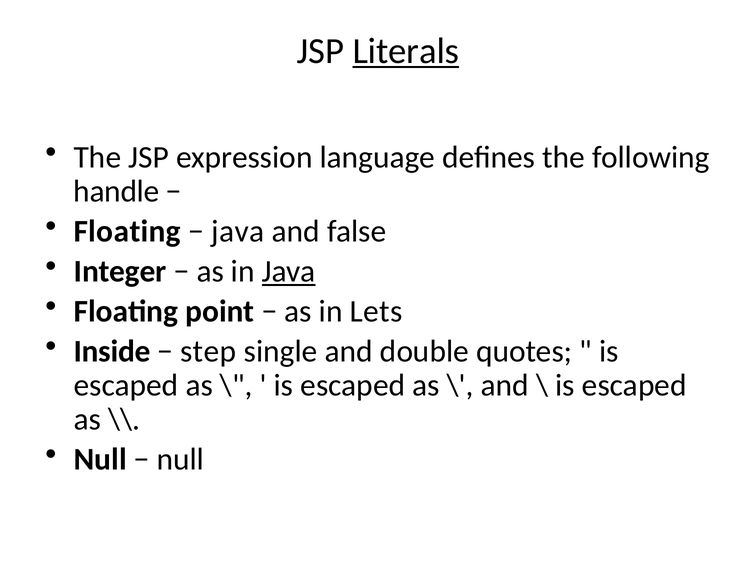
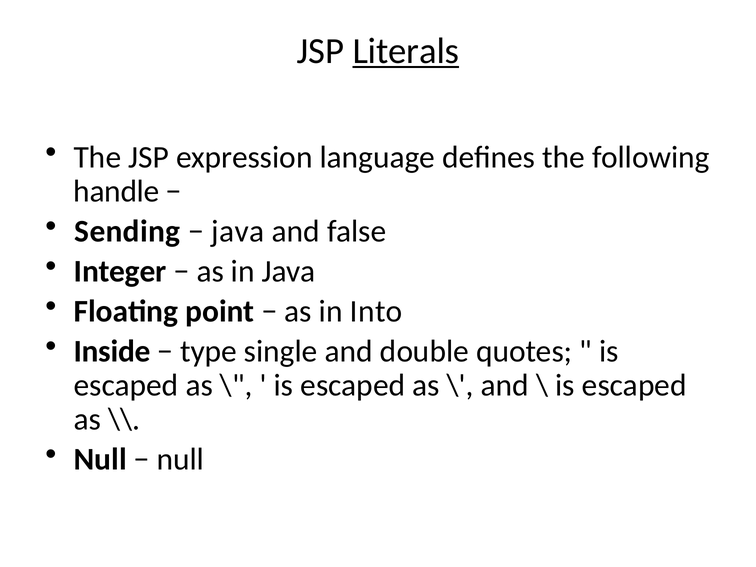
Floating at (127, 231): Floating -> Sending
Java at (289, 271) underline: present -> none
Lets: Lets -> Into
step: step -> type
